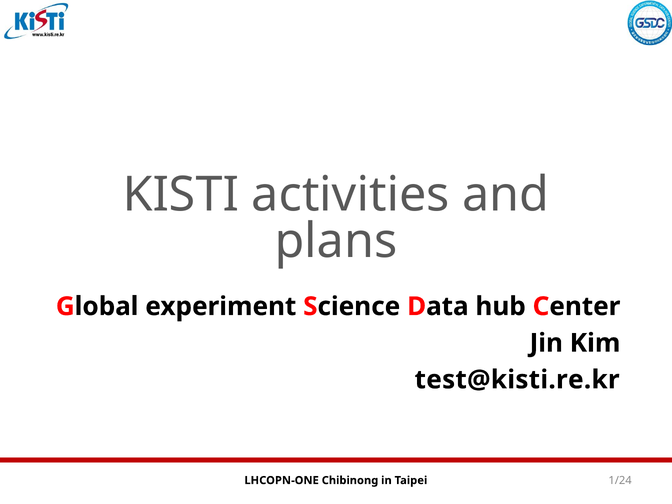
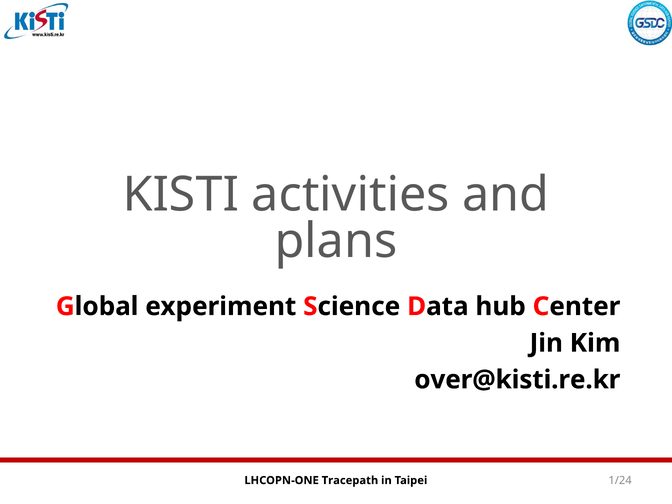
test@kisti.re.kr: test@kisti.re.kr -> over@kisti.re.kr
Chibinong: Chibinong -> Tracepath
